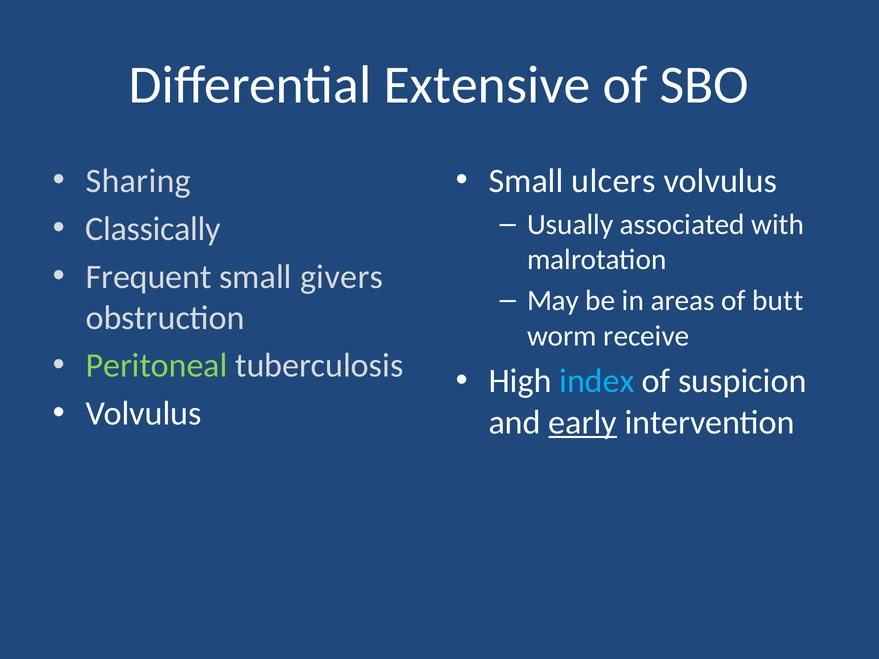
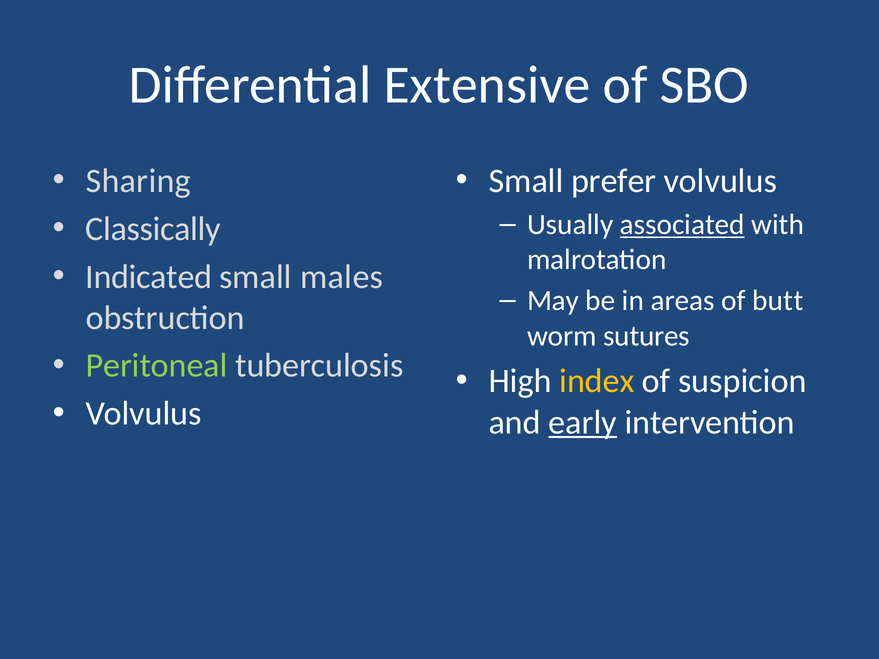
ulcers: ulcers -> prefer
associated underline: none -> present
Frequent: Frequent -> Indicated
givers: givers -> males
receive: receive -> sutures
index colour: light blue -> yellow
